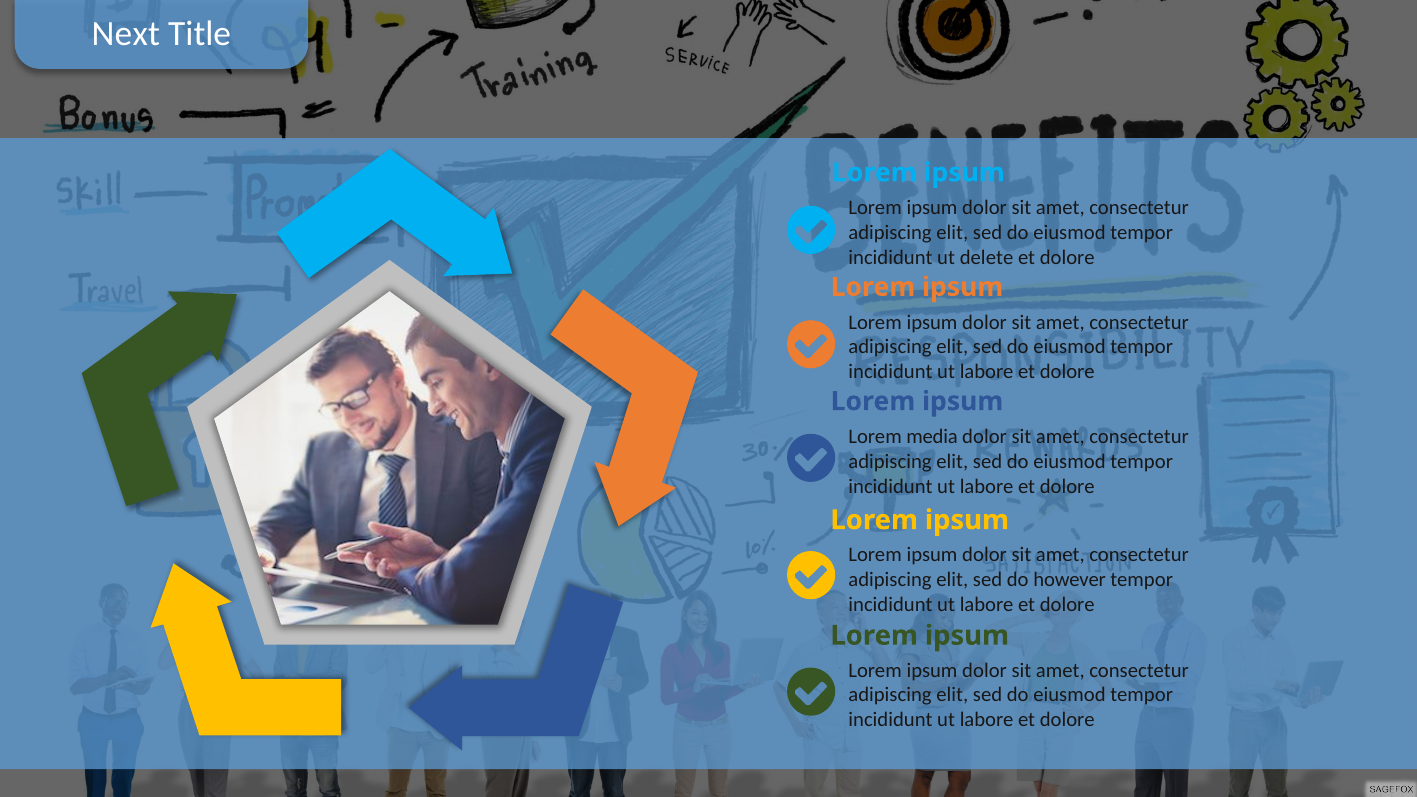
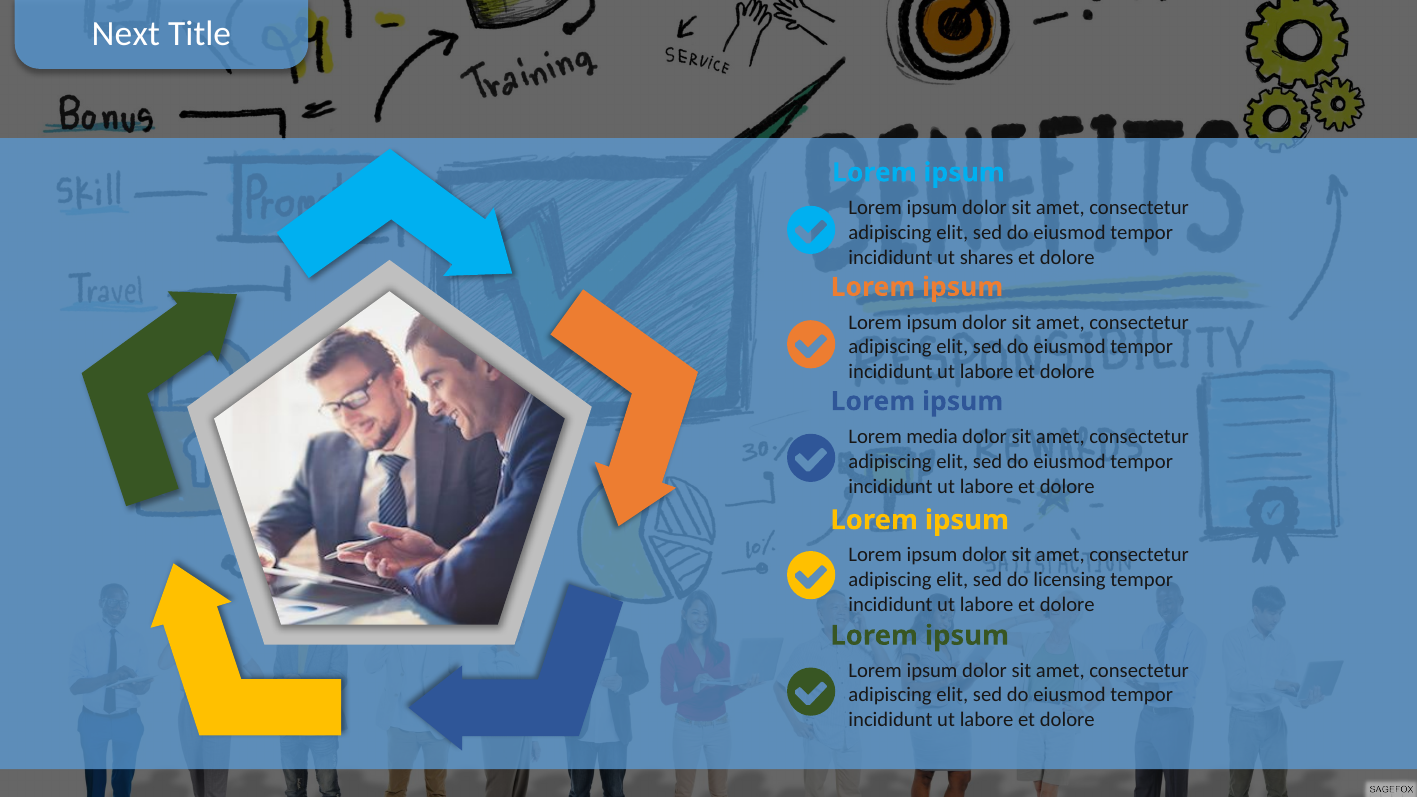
delete: delete -> shares
however: however -> licensing
